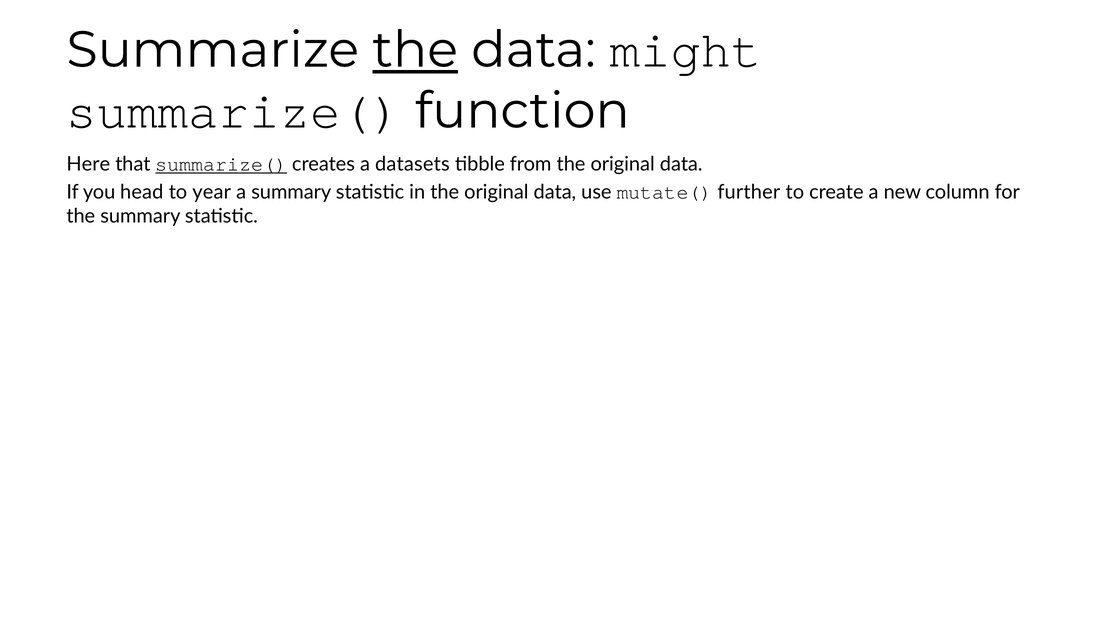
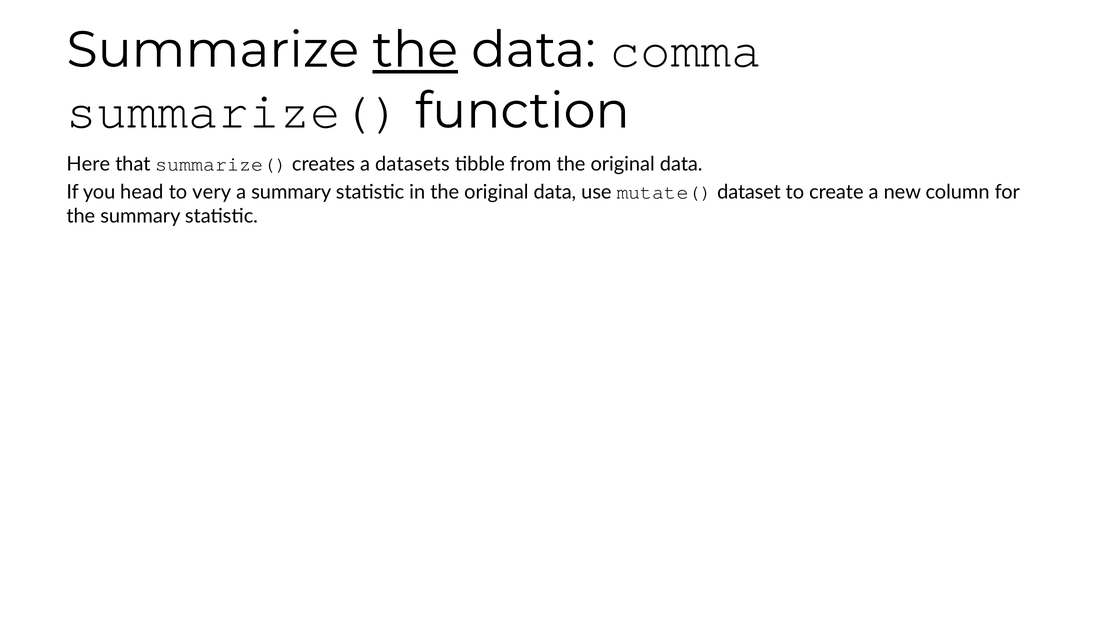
might: might -> comma
summarize( at (221, 164) underline: present -> none
year: year -> very
further: further -> dataset
